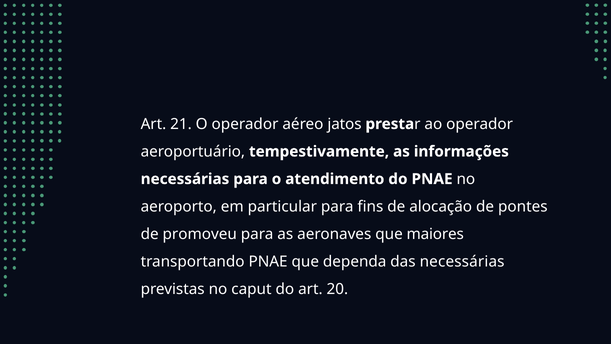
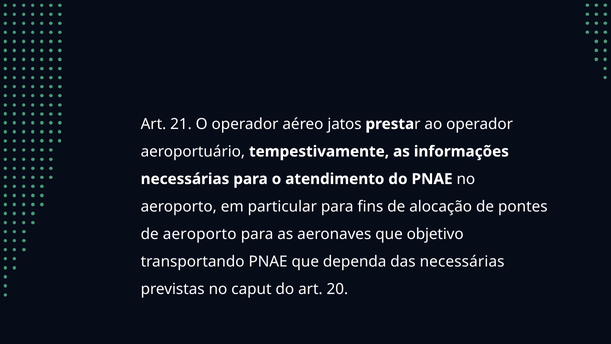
de promoveu: promoveu -> aeroporto
maiores: maiores -> objetivo
